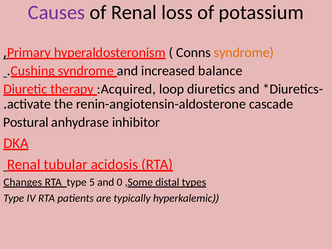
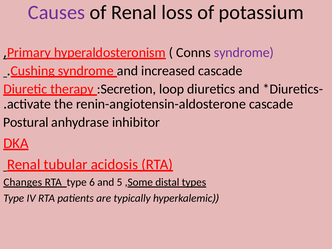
syndrome at (244, 53) colour: orange -> purple
increased balance: balance -> cascade
:Acquired: :Acquired -> :Secretion
5: 5 -> 6
0: 0 -> 5
